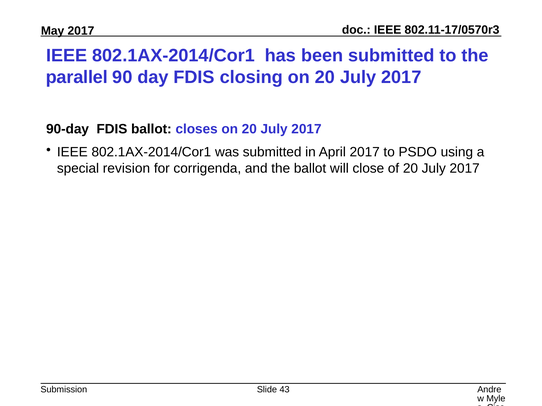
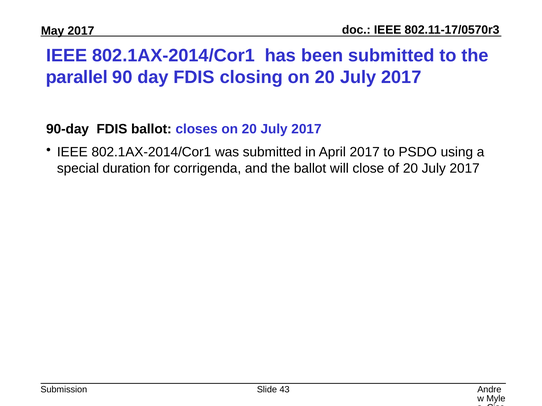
revision: revision -> duration
